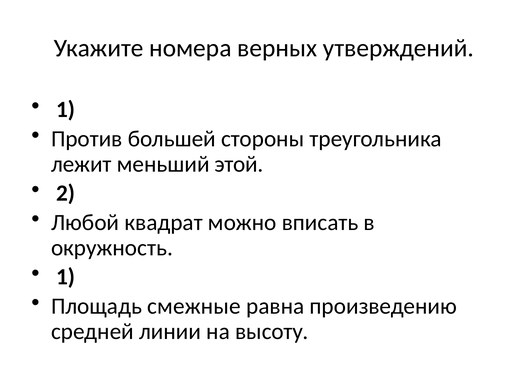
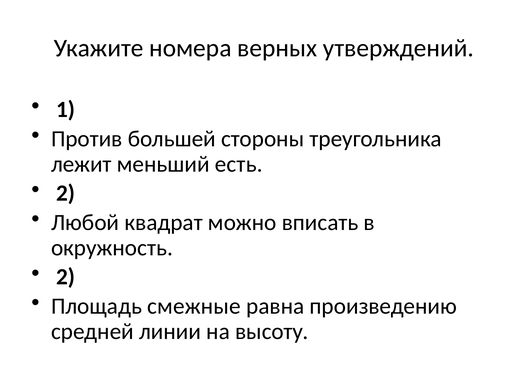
этой: этой -> есть
1 at (66, 277): 1 -> 2
